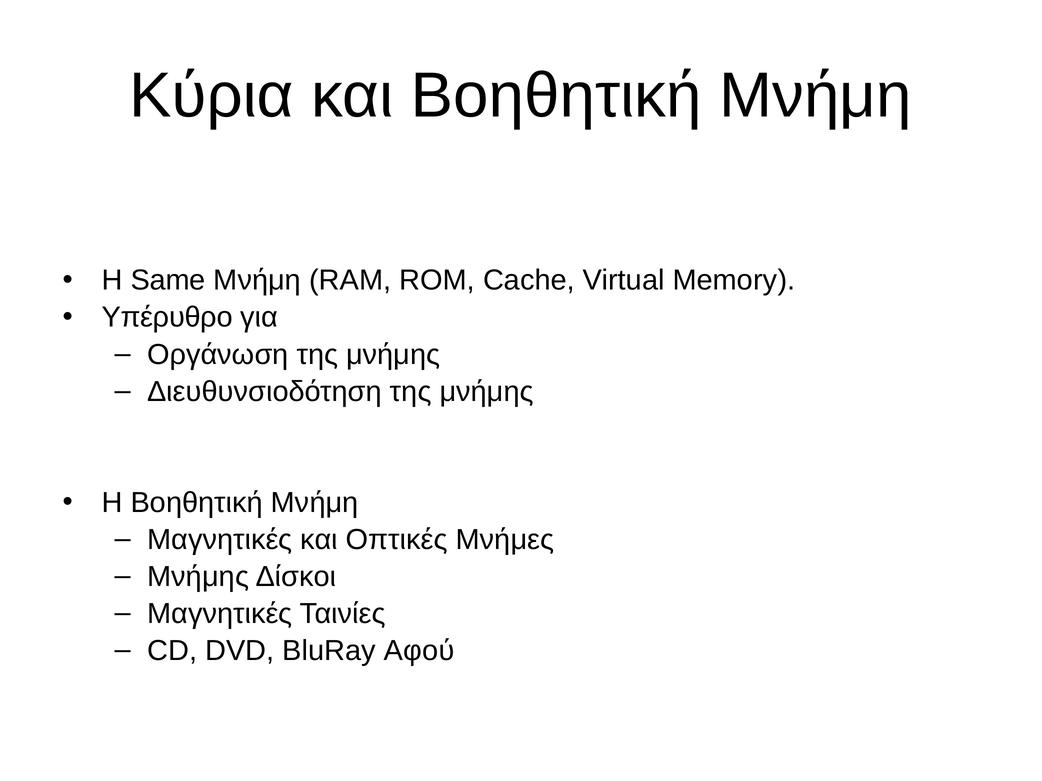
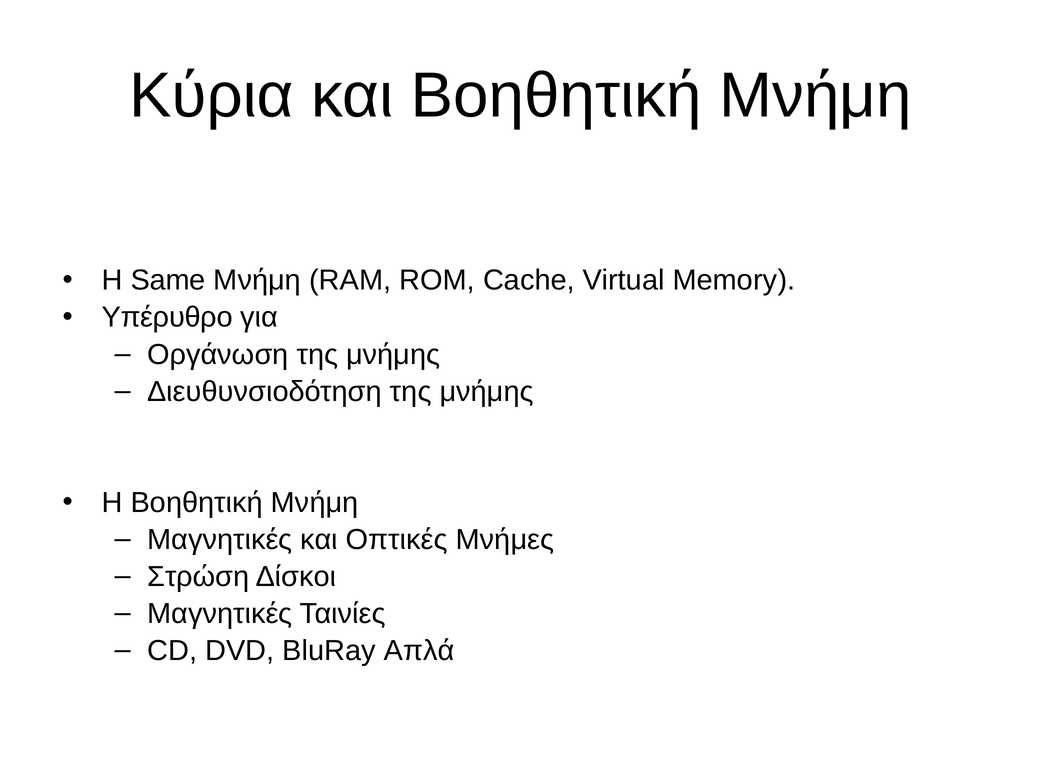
Μνήμης at (198, 577): Μνήμης -> Στρώση
Αφού: Αφού -> Απλά
